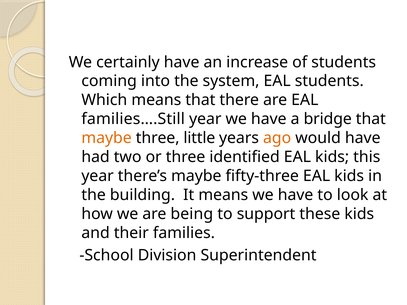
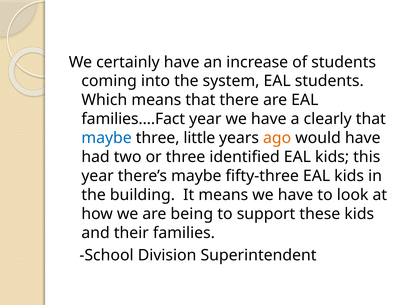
families….Still: families….Still -> families….Fact
bridge: bridge -> clearly
maybe at (107, 138) colour: orange -> blue
